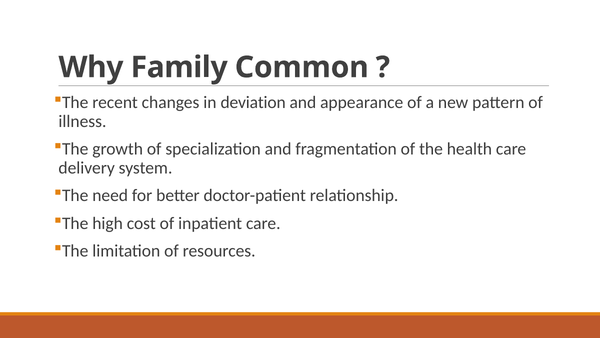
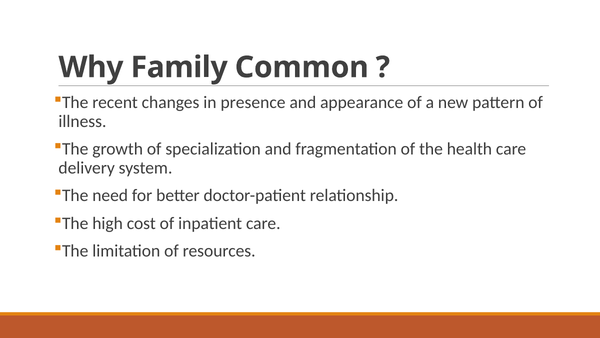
deviation: deviation -> presence
